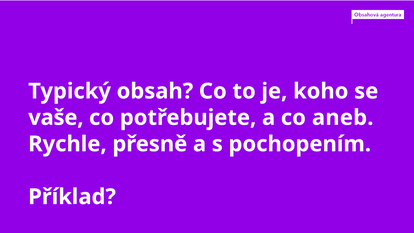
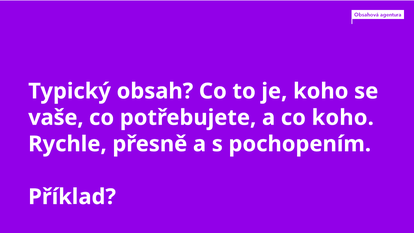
co aneb: aneb -> koho
